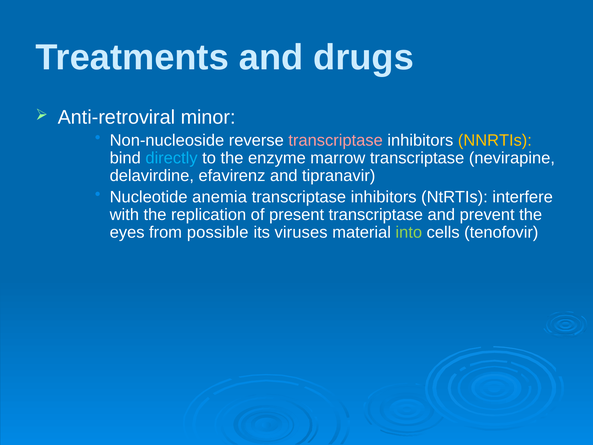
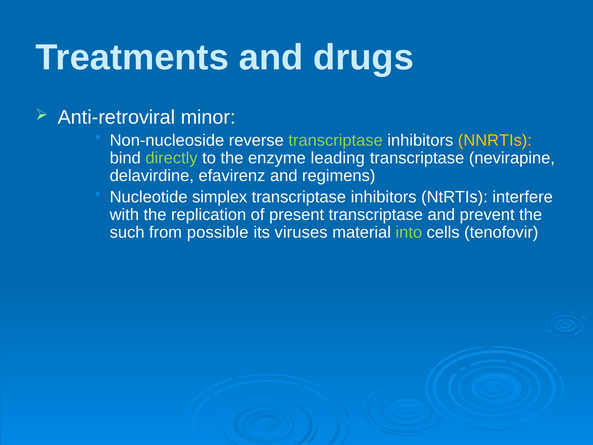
transcriptase at (336, 140) colour: pink -> light green
directly colour: light blue -> light green
marrow: marrow -> leading
tipranavir: tipranavir -> regimens
anemia: anemia -> simplex
eyes: eyes -> such
